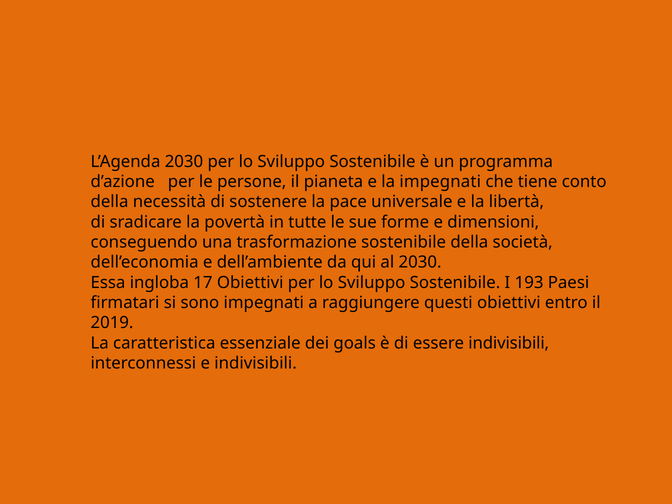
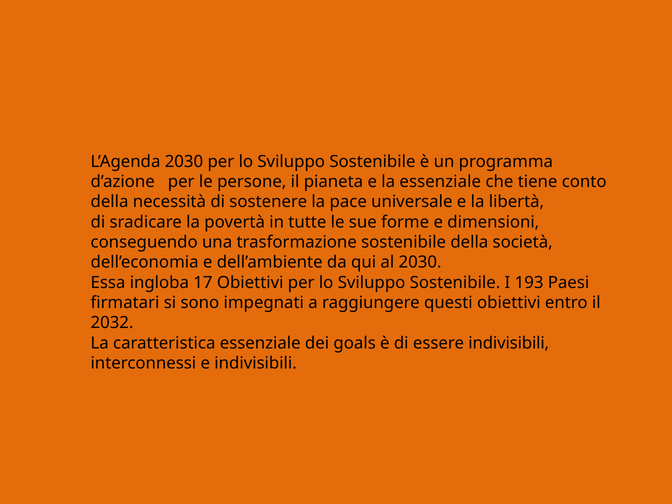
la impegnati: impegnati -> essenziale
2019: 2019 -> 2032
